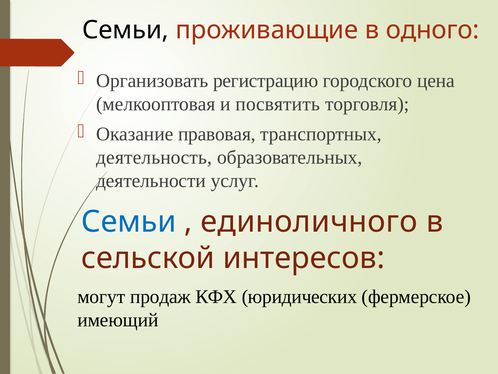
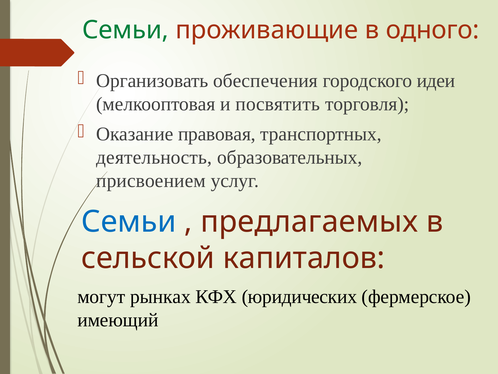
Семьи at (125, 30) colour: black -> green
регистрацию: регистрацию -> обеспечения
цена: цена -> идеи
деятельности: деятельности -> присвоением
единоличного: единоличного -> предлагаемых
интересов: интересов -> капиталов
продаж: продаж -> рынках
